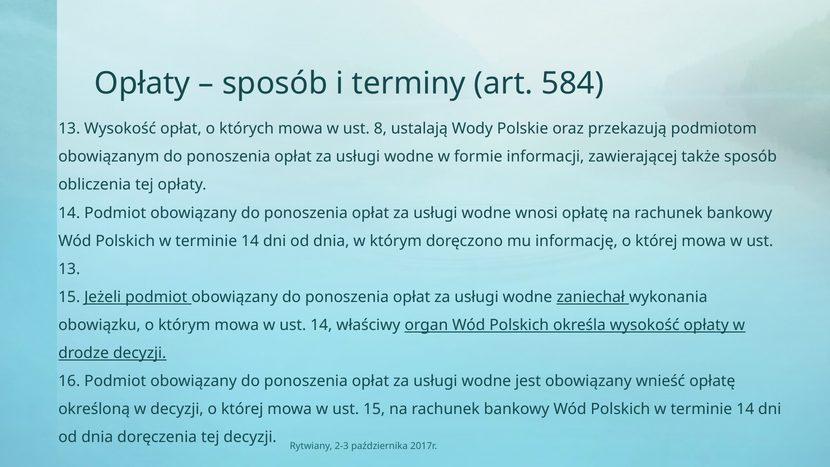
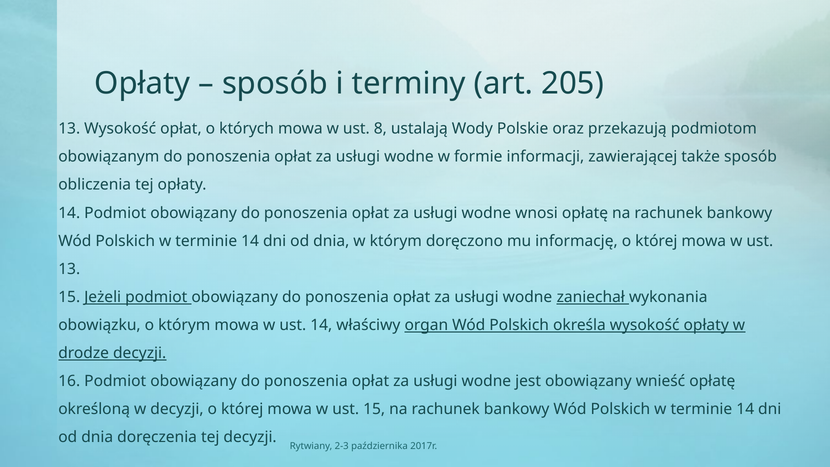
584: 584 -> 205
